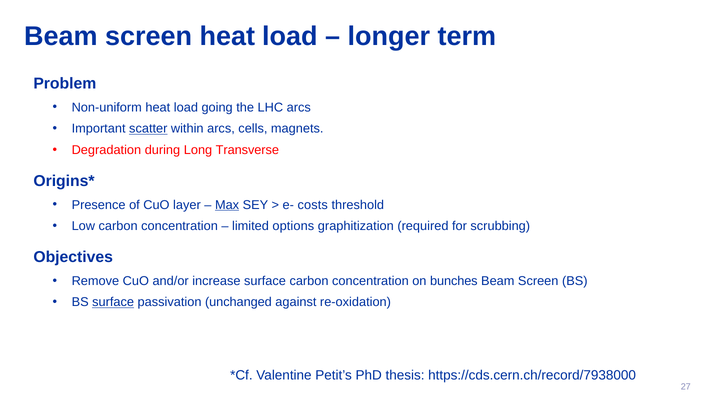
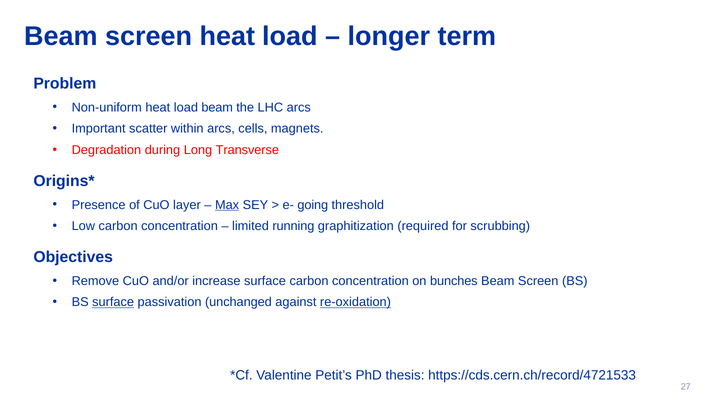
load going: going -> beam
scatter underline: present -> none
costs: costs -> going
options: options -> running
re-oxidation underline: none -> present
https://cds.cern.ch/record/7938000: https://cds.cern.ch/record/7938000 -> https://cds.cern.ch/record/4721533
